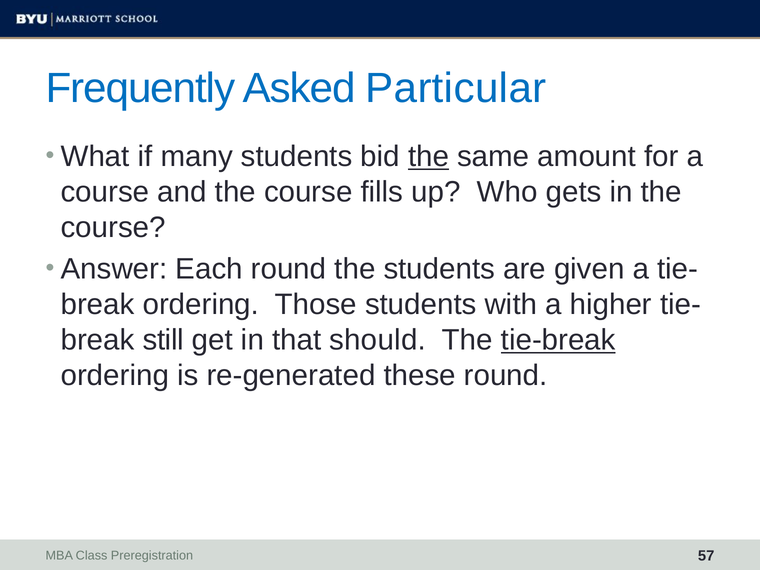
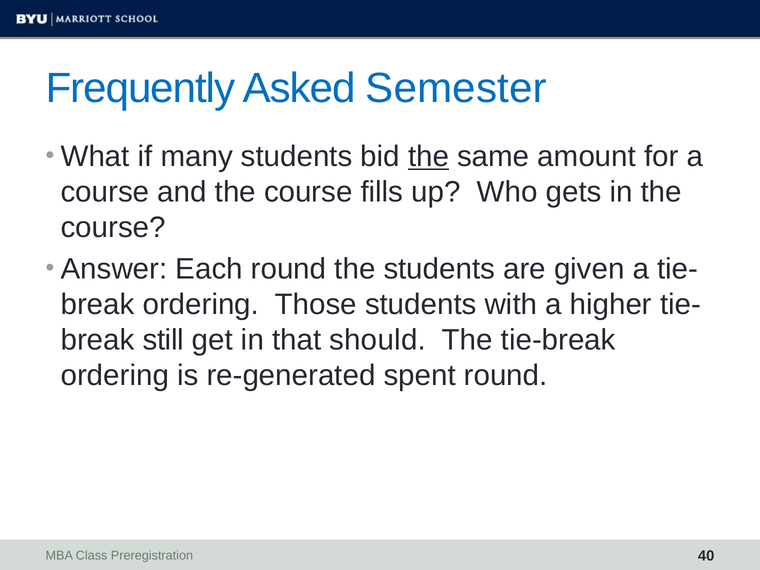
Particular: Particular -> Semester
tie-break underline: present -> none
these: these -> spent
57: 57 -> 40
